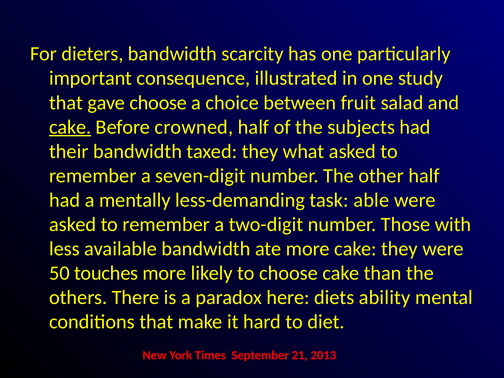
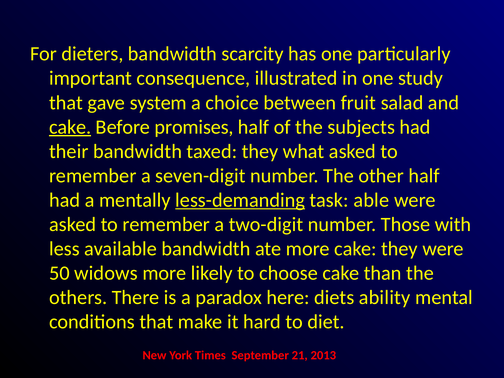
gave choose: choose -> system
crowned: crowned -> promises
less-demanding underline: none -> present
touches: touches -> widows
